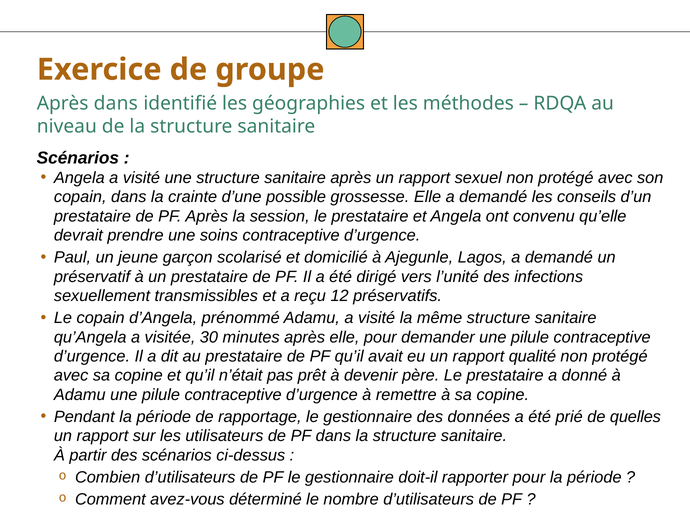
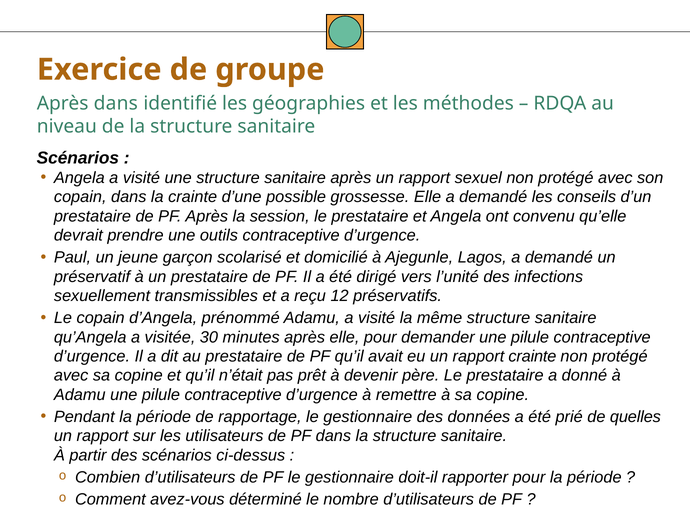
soins: soins -> outils
rapport qualité: qualité -> crainte
